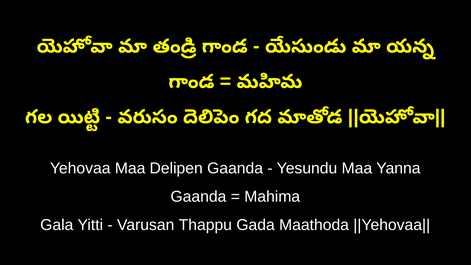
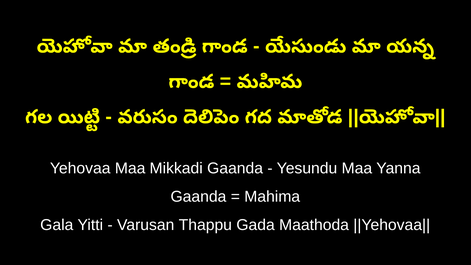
Delipen: Delipen -> Mikkadi
